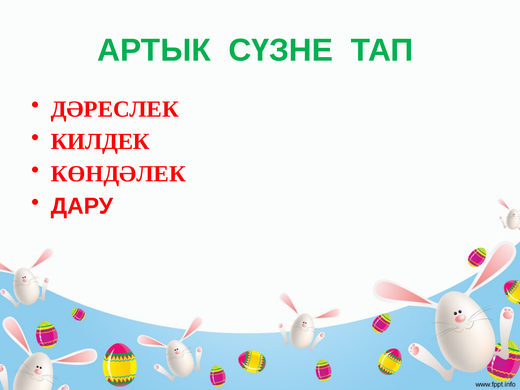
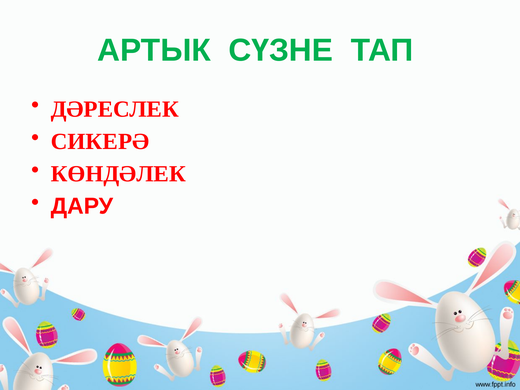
КИЛДЕК: КИЛДЕК -> СИКЕРӘ
